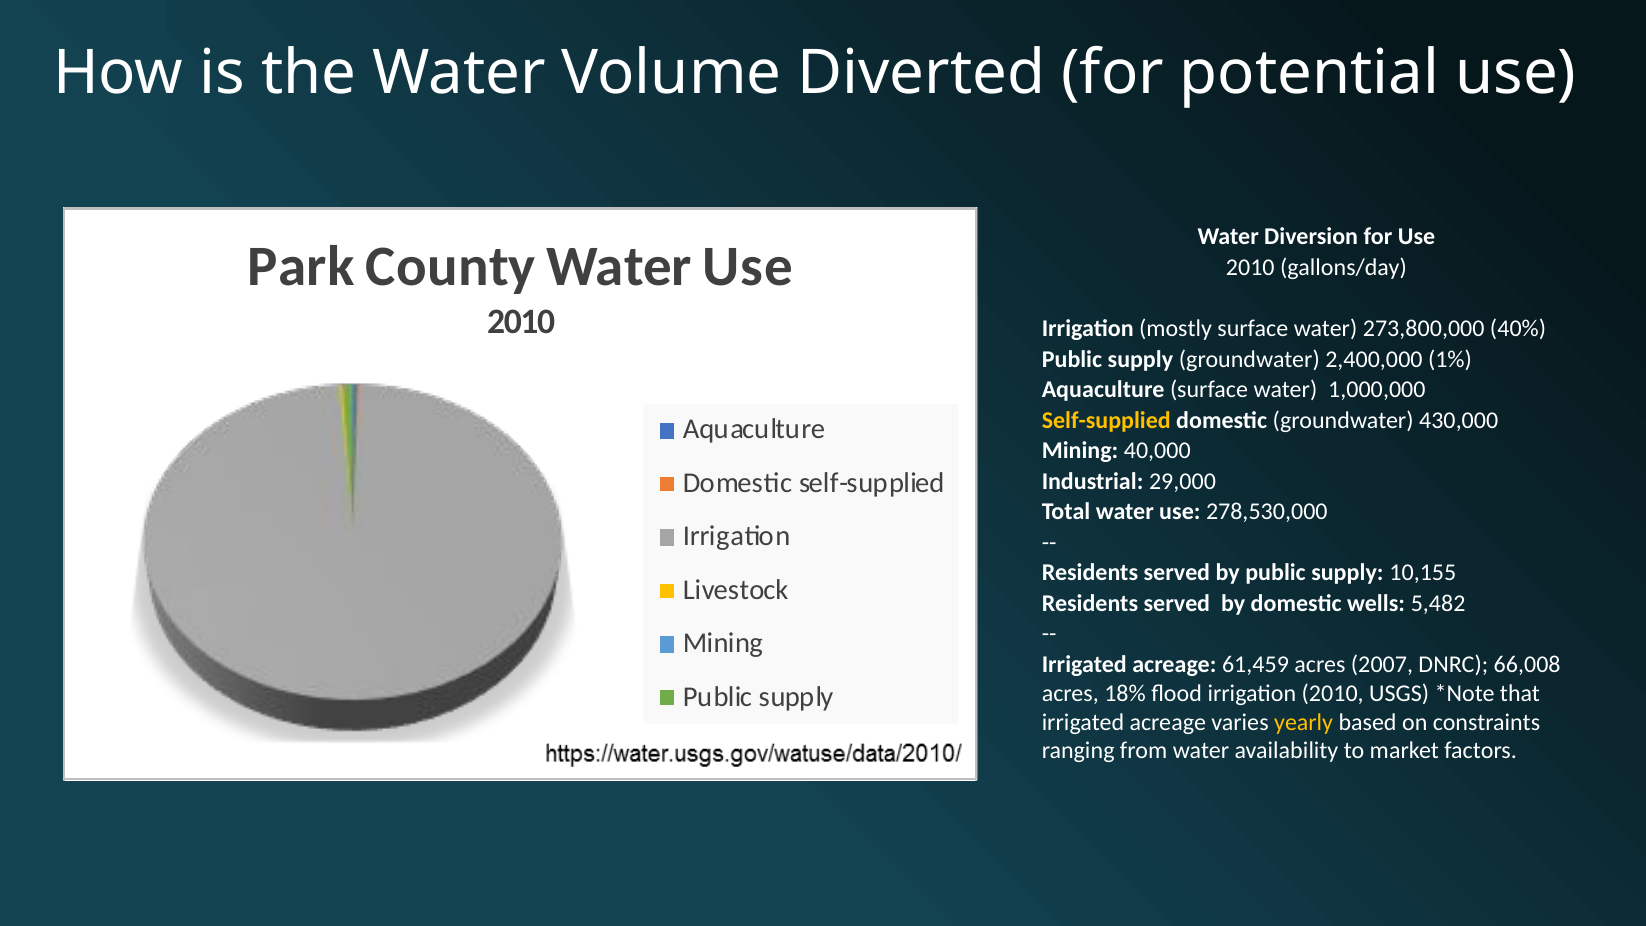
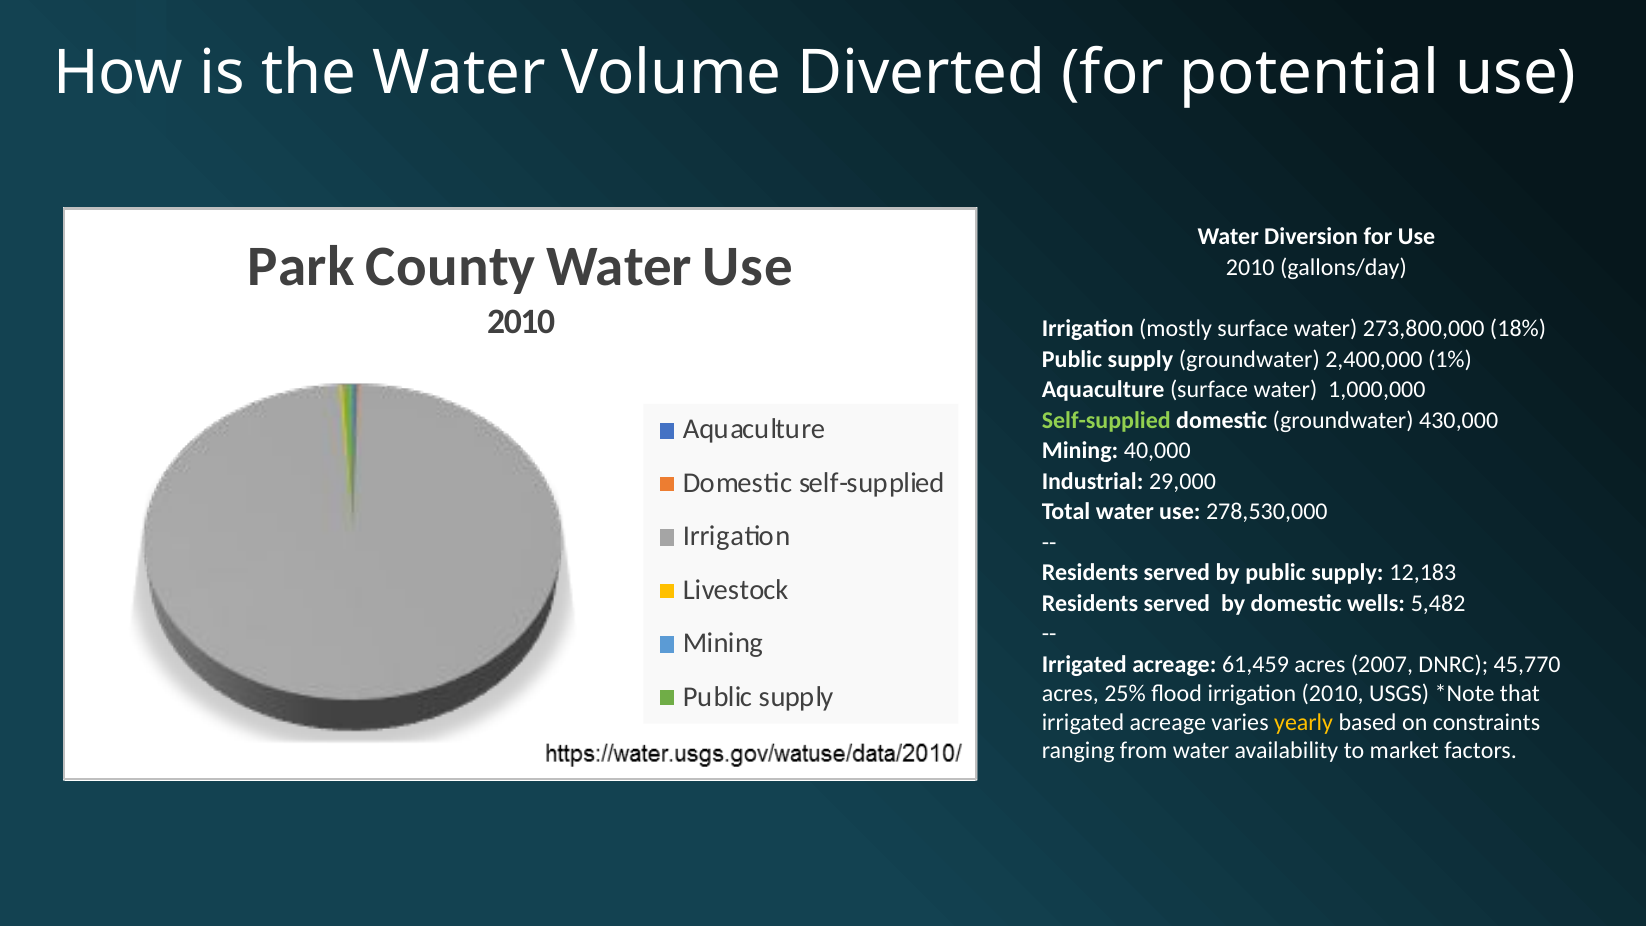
40%: 40% -> 18%
Self-supplied at (1106, 420) colour: yellow -> light green
10,155: 10,155 -> 12,183
66,008: 66,008 -> 45,770
18%: 18% -> 25%
